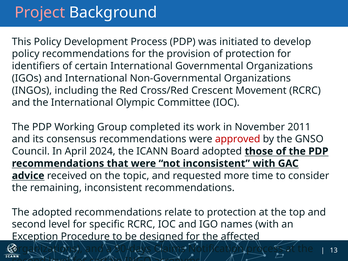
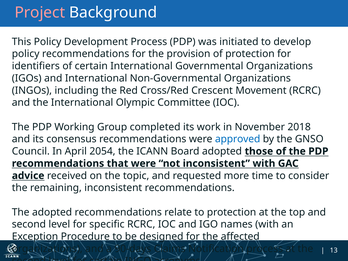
2011: 2011 -> 2018
approved colour: red -> blue
2024: 2024 -> 2054
